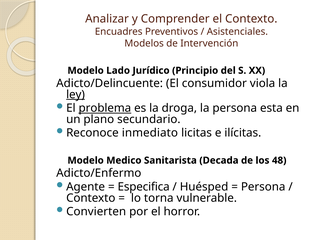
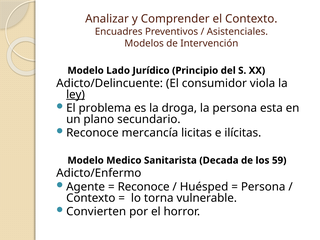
problema underline: present -> none
inmediato: inmediato -> mercancía
48: 48 -> 59
Especifica at (144, 187): Especifica -> Reconoce
